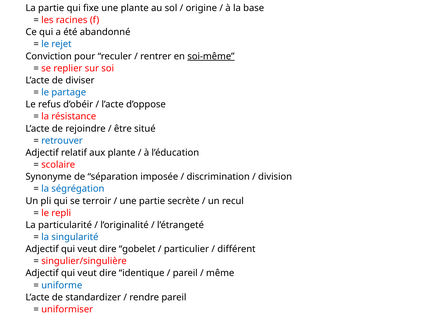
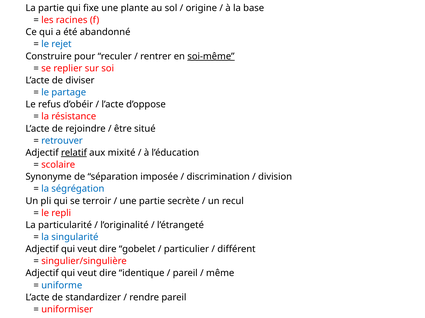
Conviction: Conviction -> Construire
relatif underline: none -> present
aux plante: plante -> mixité
